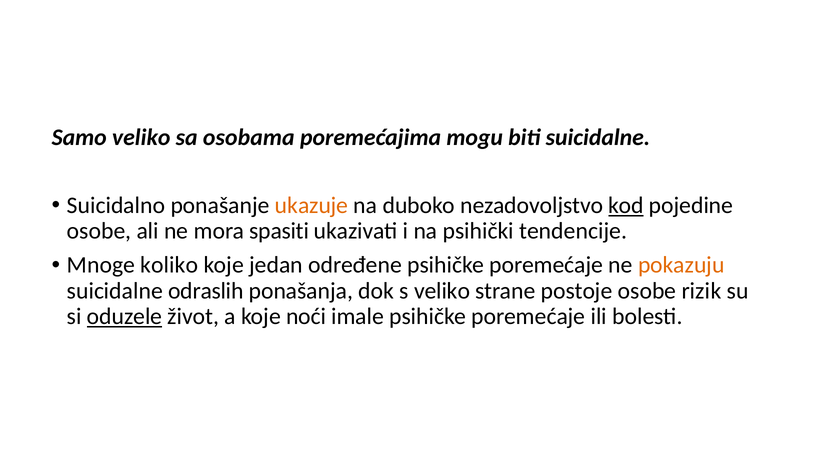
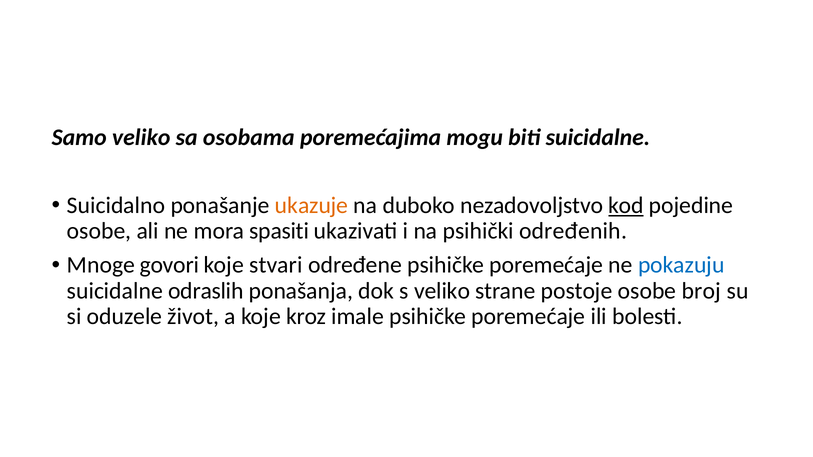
tendencije: tendencije -> određenih
koliko: koliko -> govori
jedan: jedan -> stvari
pokazuju colour: orange -> blue
rizik: rizik -> broj
oduzele underline: present -> none
noći: noći -> kroz
